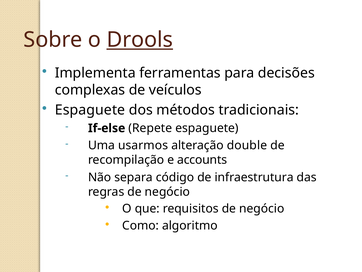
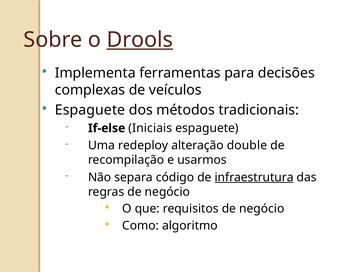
Repete: Repete -> Iniciais
usarmos: usarmos -> redeploy
accounts: accounts -> usarmos
infraestrutura underline: none -> present
